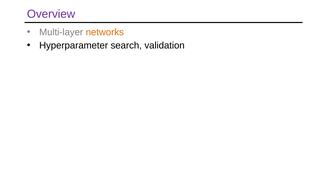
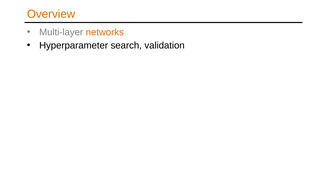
Overview colour: purple -> orange
